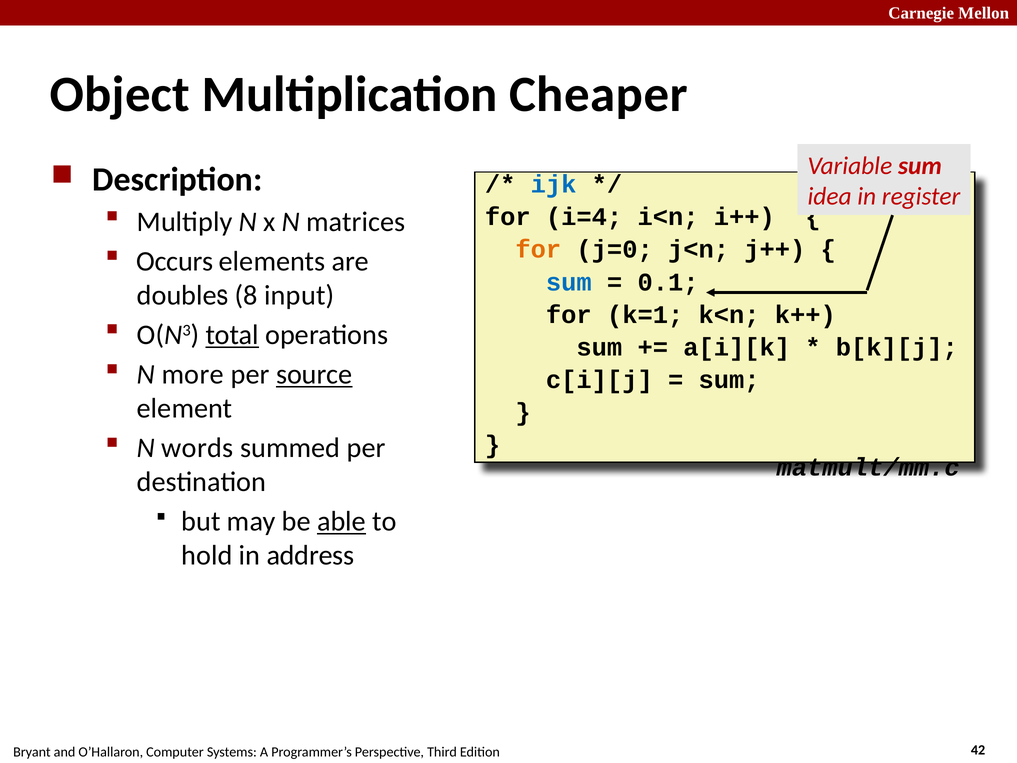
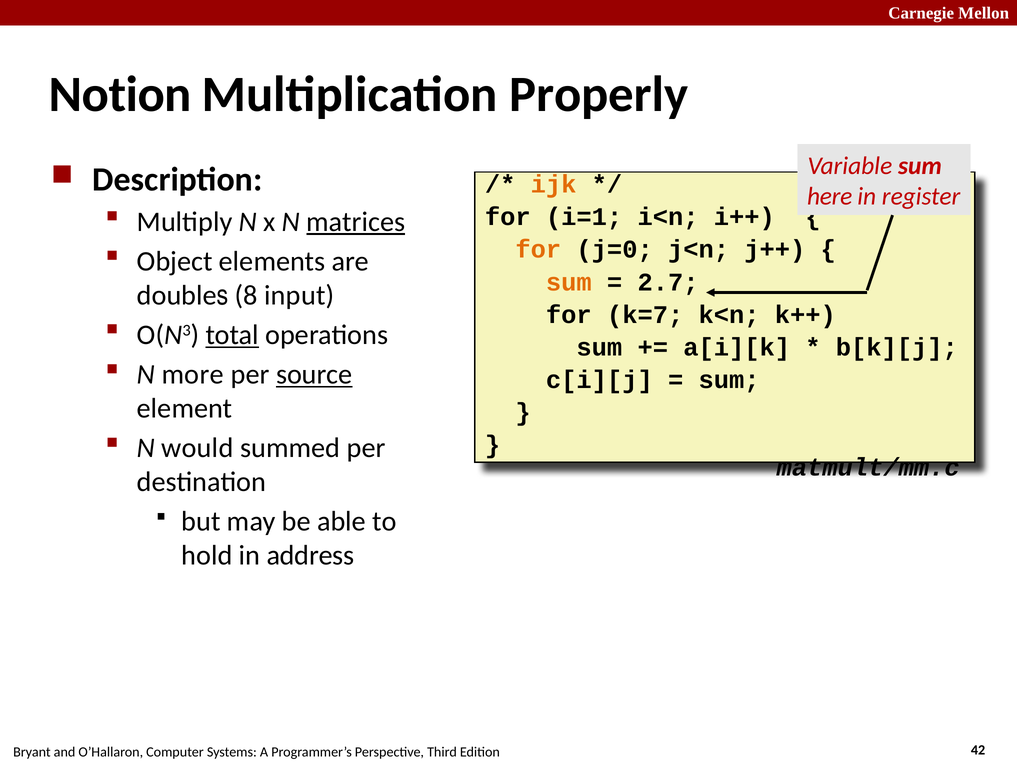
Object: Object -> Notion
Cheaper: Cheaper -> Properly
ijk colour: blue -> orange
idea: idea -> here
matrices underline: none -> present
i=4: i=4 -> i=1
Occurs: Occurs -> Object
sum at (569, 282) colour: blue -> orange
0.1: 0.1 -> 2.7
k=1: k=1 -> k=7
words: words -> would
able underline: present -> none
